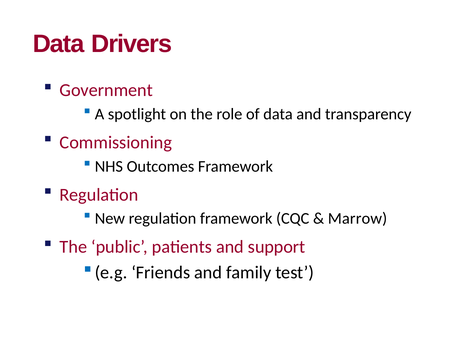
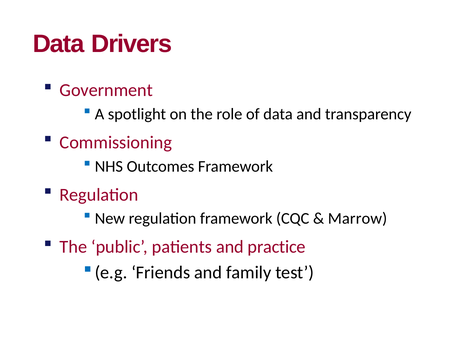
support: support -> practice
